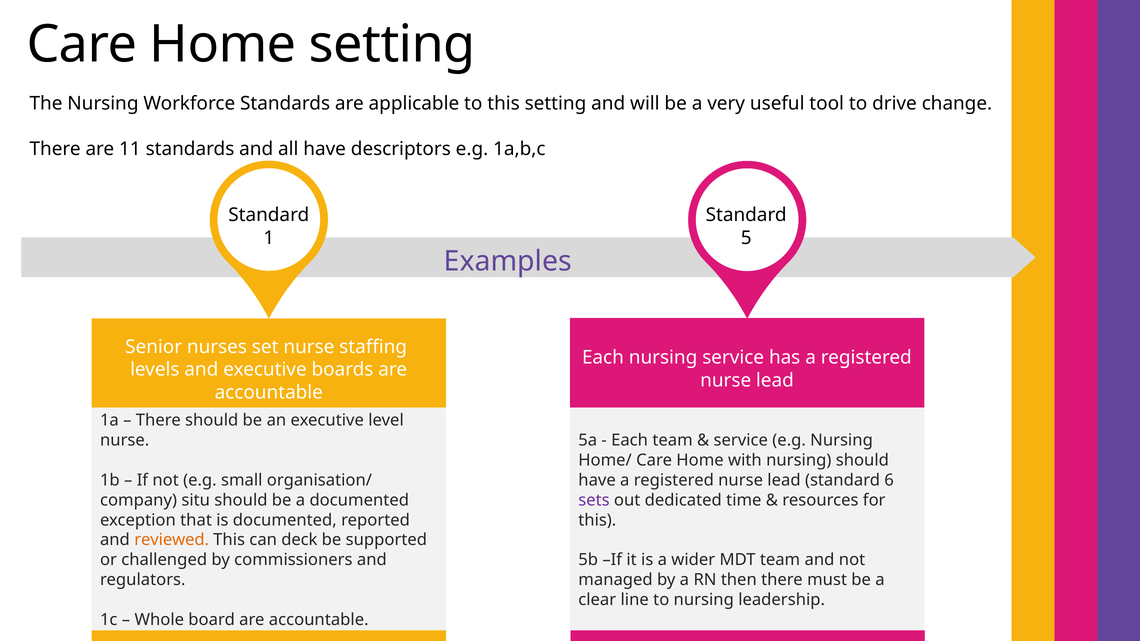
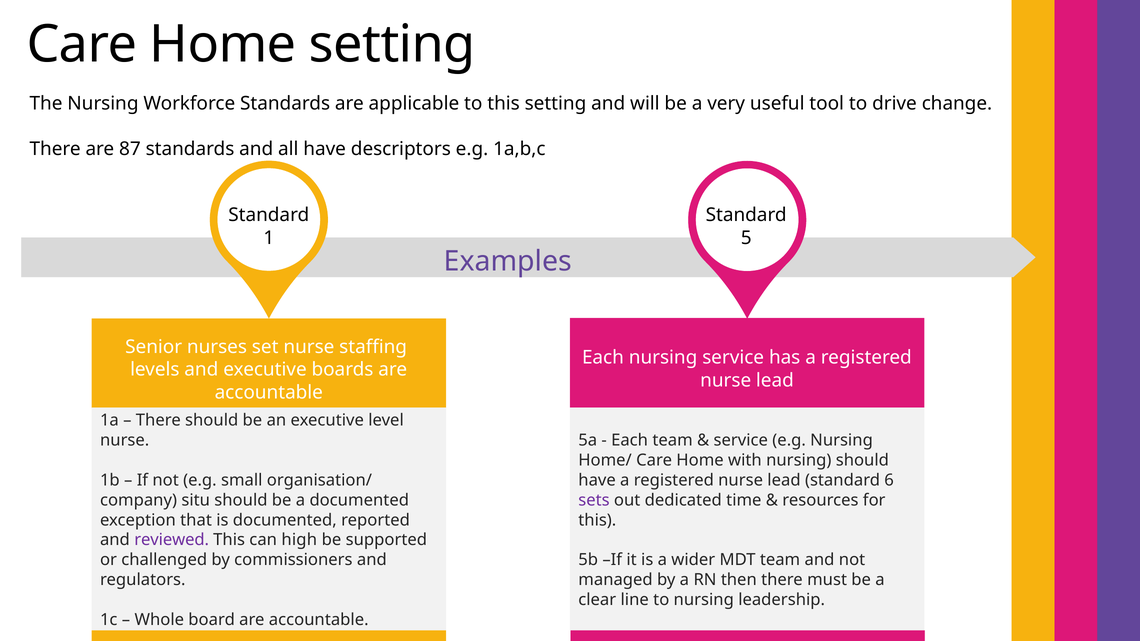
11: 11 -> 87
reviewed colour: orange -> purple
deck: deck -> high
